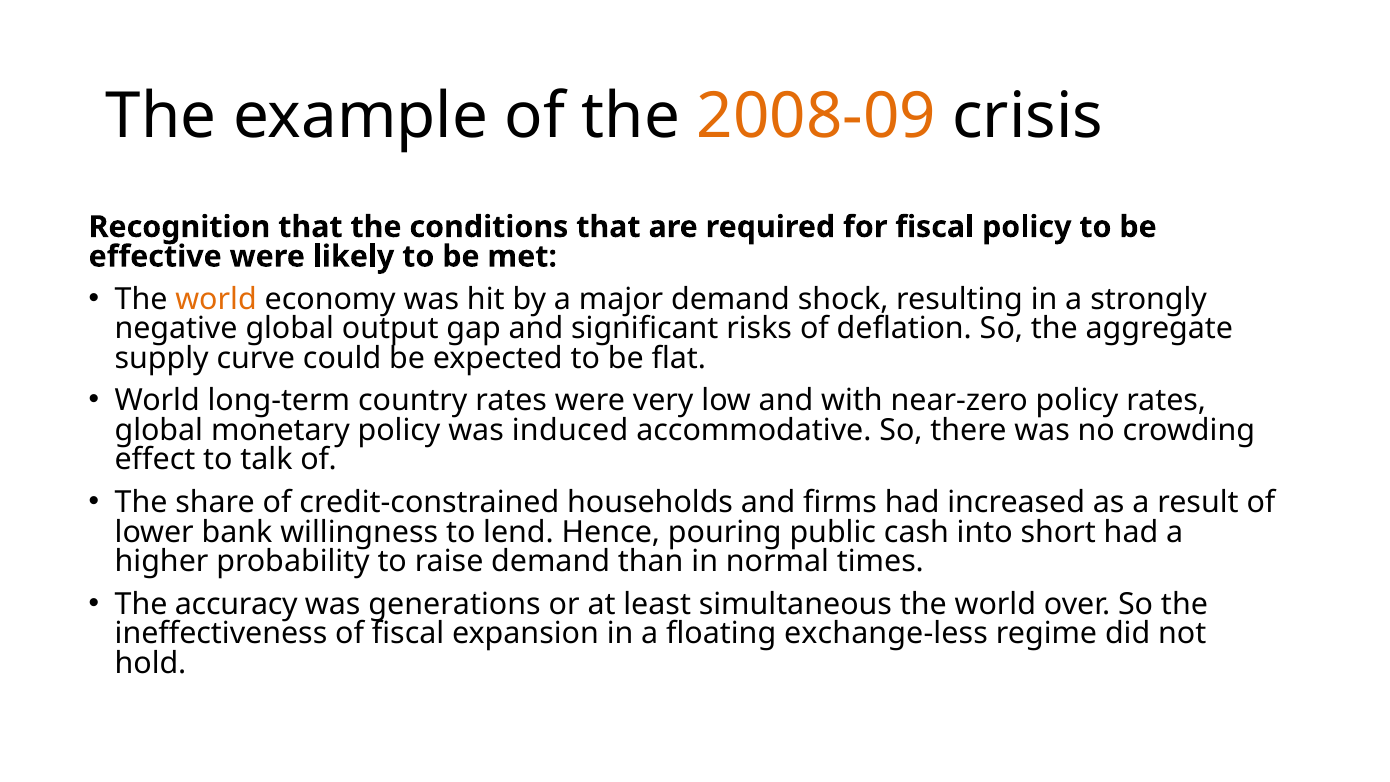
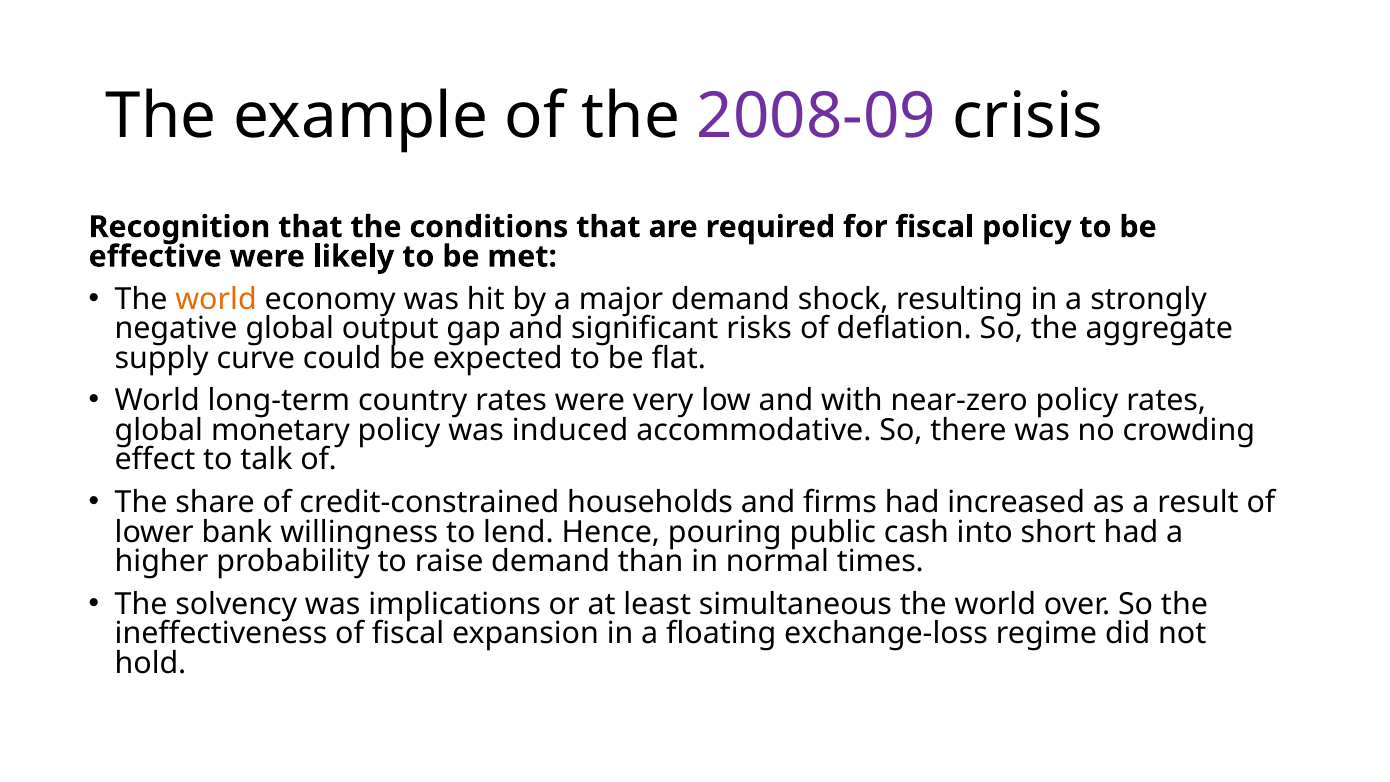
2008-09 colour: orange -> purple
accuracy: accuracy -> solvency
generations: generations -> implications
exchange-less: exchange-less -> exchange-loss
